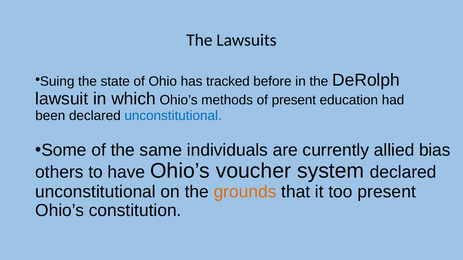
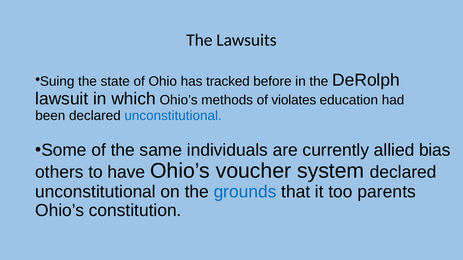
of present: present -> violates
grounds colour: orange -> blue
too present: present -> parents
